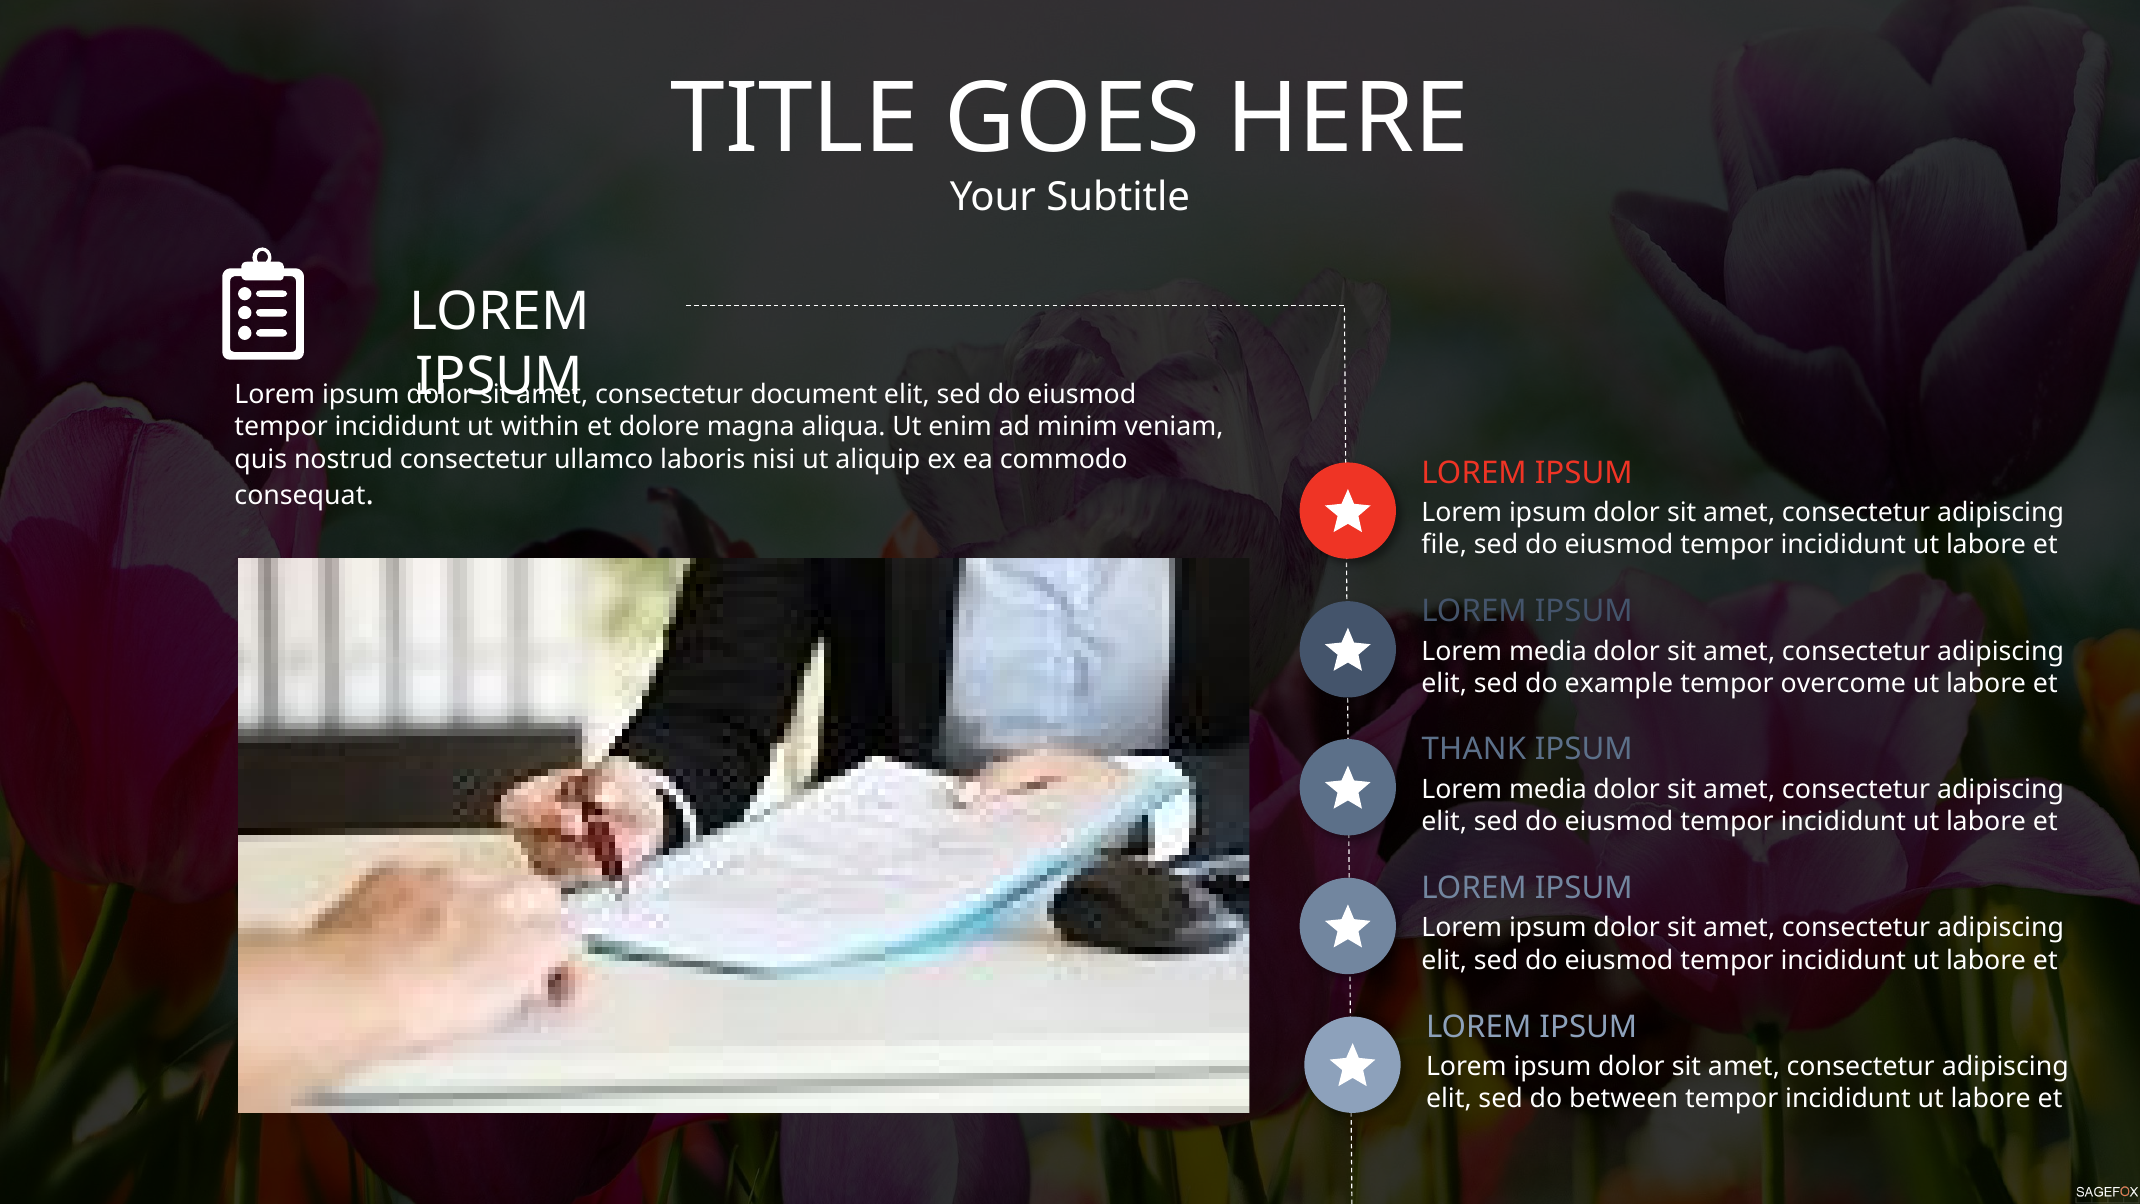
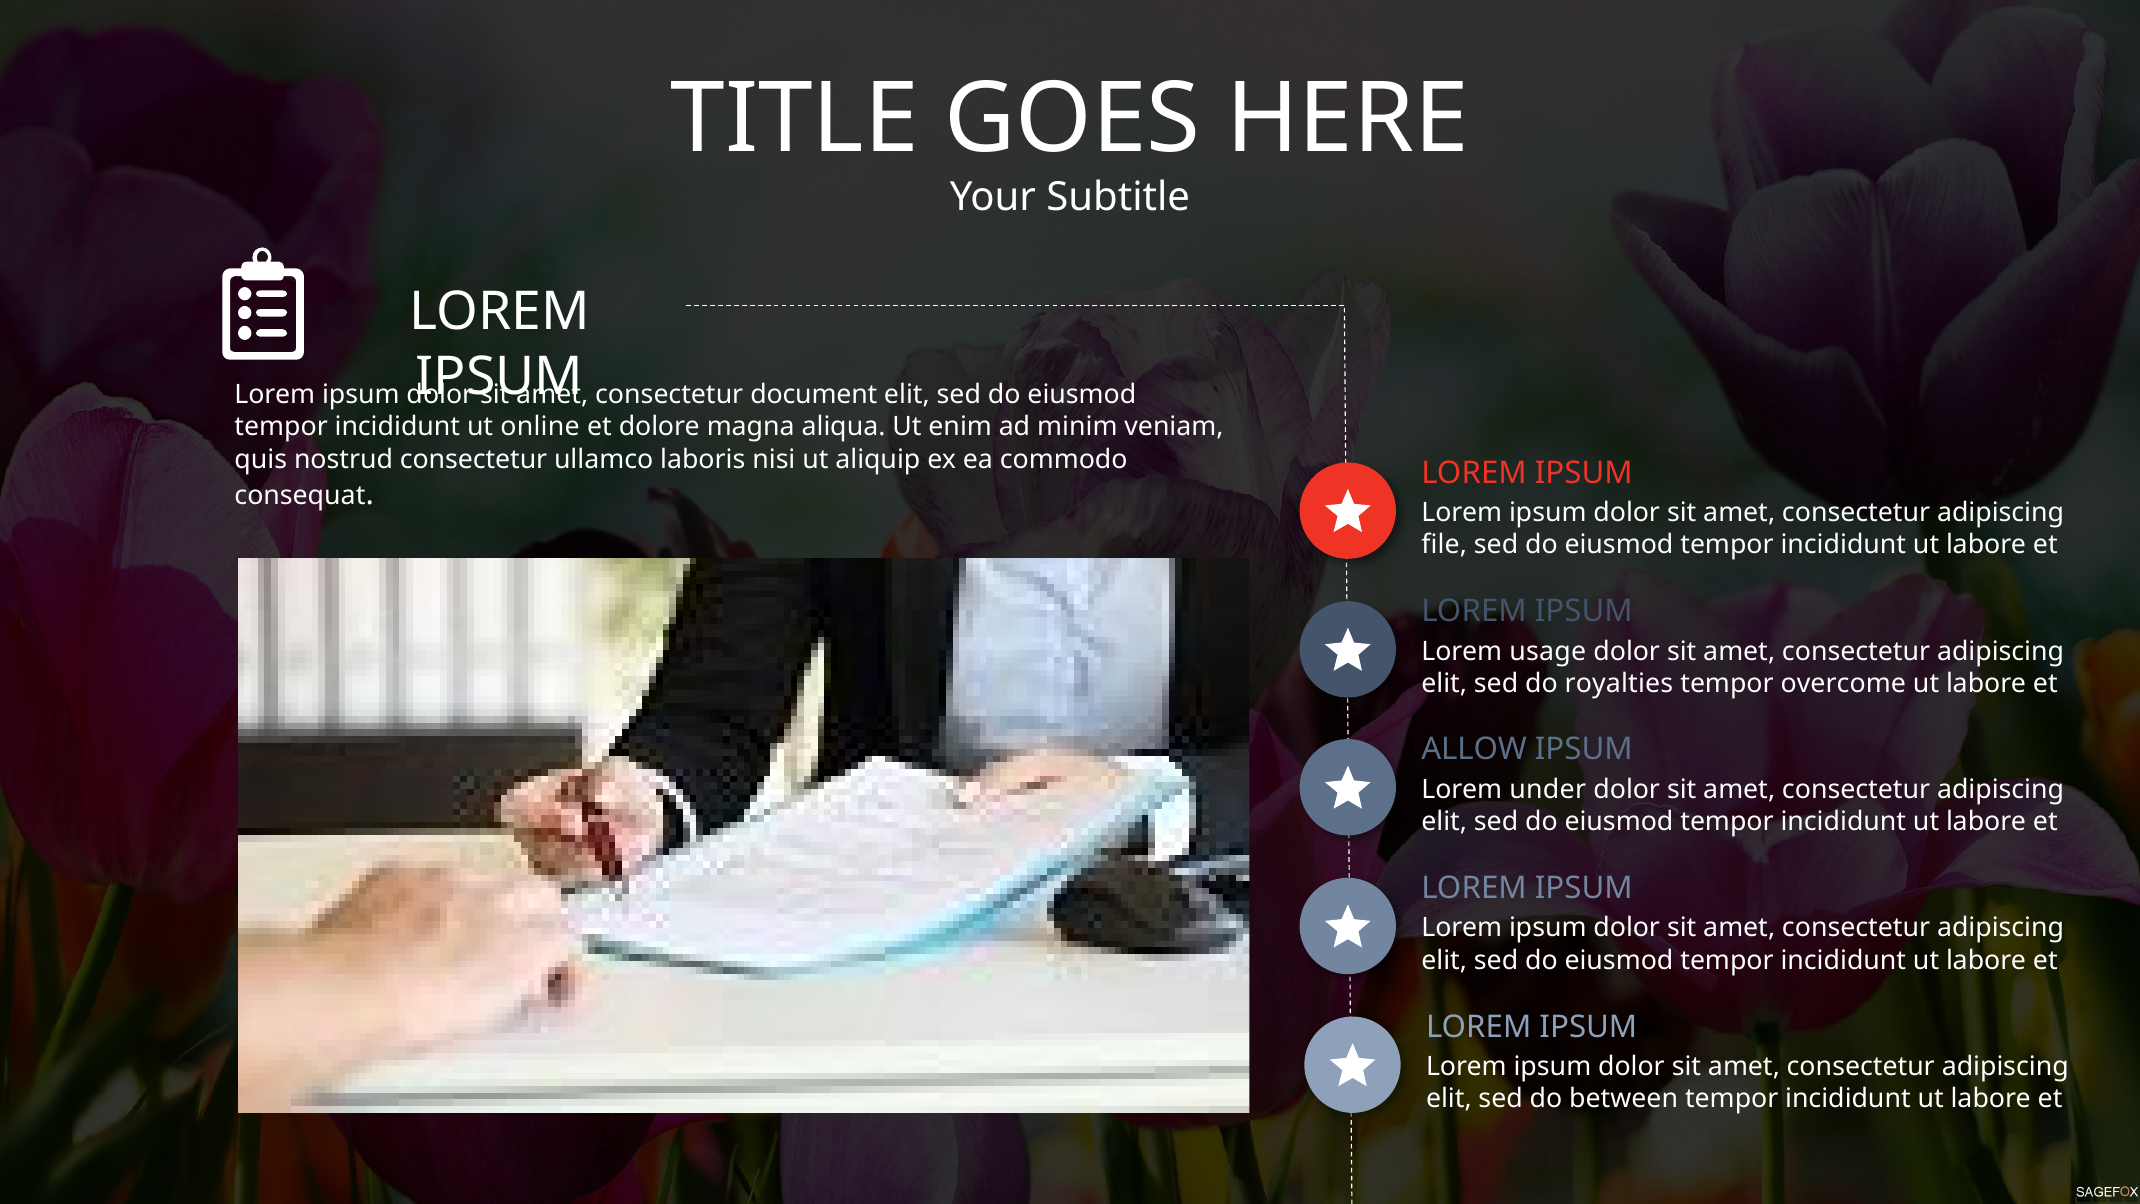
within: within -> online
media at (1548, 651): media -> usage
example: example -> royalties
THANK: THANK -> ALLOW
media at (1548, 789): media -> under
